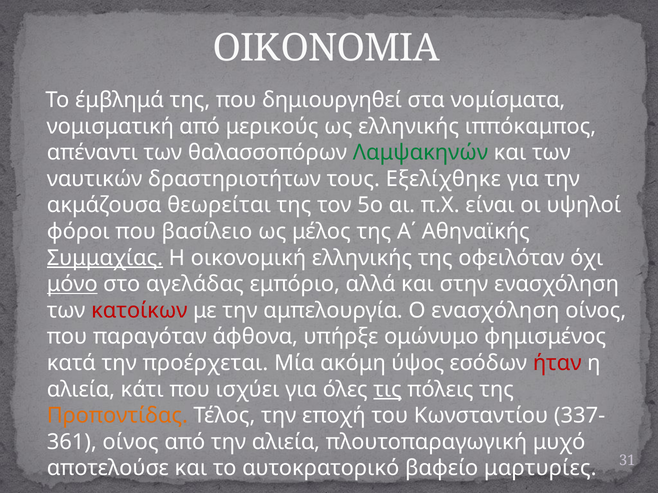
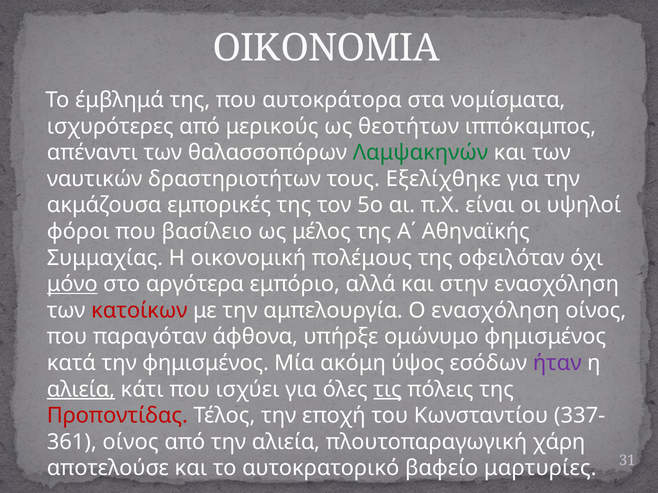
δημιουργηθεί: δημιουργηθεί -> αυτοκράτορα
νομισματική: νομισματική -> ισχυρότερες
ως ελληνικής: ελληνικής -> θεοτήτων
θεωρείται: θεωρείται -> εμπορικές
Συμμαχίας underline: present -> none
οικονομική ελληνικής: ελληνικής -> πολέμους
αγελάδας: αγελάδας -> αργότερα
την προέρχεται: προέρχεται -> φημισμένος
ήταν colour: red -> purple
αλιεία at (81, 390) underline: none -> present
Προποντίδας colour: orange -> red
μυχό: μυχό -> χάρη
